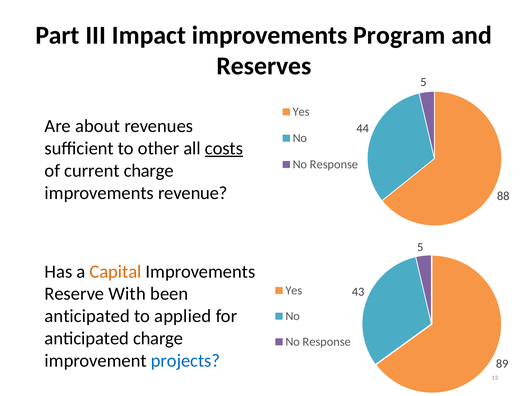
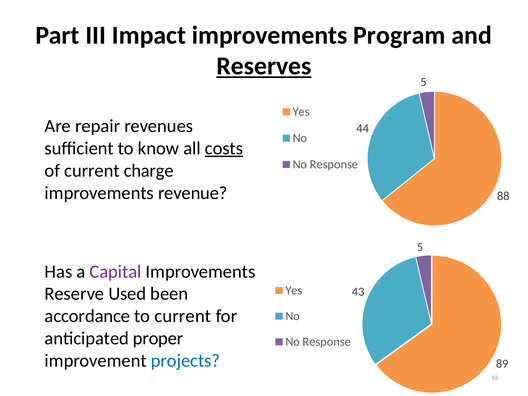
Reserves underline: none -> present
about: about -> repair
other: other -> know
Capital colour: orange -> purple
With: With -> Used
anticipated at (87, 316): anticipated -> accordance
to applied: applied -> current
anticipated charge: charge -> proper
